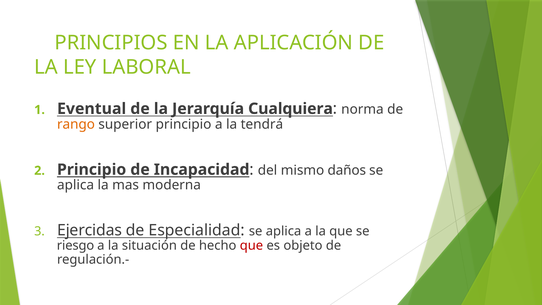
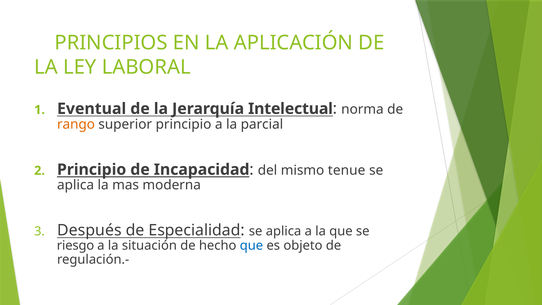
Cualquiera: Cualquiera -> Intelectual
tendrá: tendrá -> parcial
daños: daños -> tenue
Ejercidas: Ejercidas -> Después
que at (251, 246) colour: red -> blue
